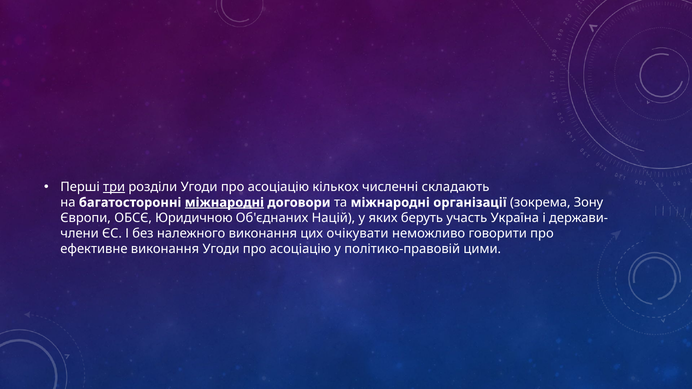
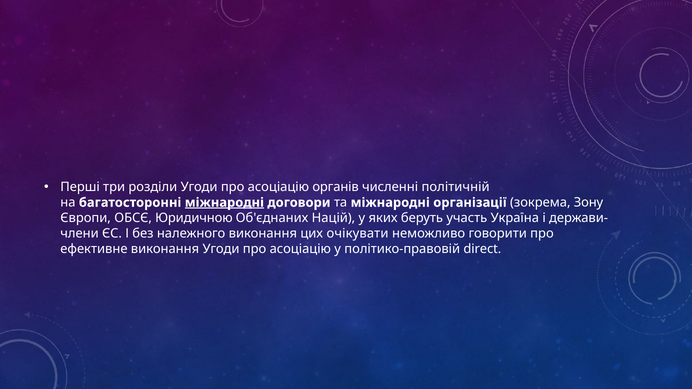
три underline: present -> none
кількох: кількох -> органів
складають: складають -> політичній
цими: цими -> direct
